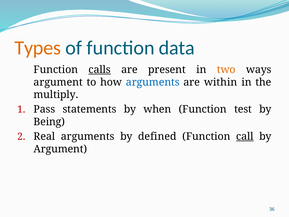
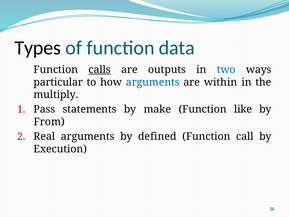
Types colour: orange -> black
present: present -> outputs
two colour: orange -> blue
argument at (58, 82): argument -> particular
when: when -> make
test: test -> like
Being: Being -> From
call underline: present -> none
Argument at (60, 149): Argument -> Execution
